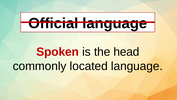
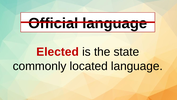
Spoken: Spoken -> Elected
head: head -> state
